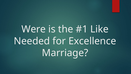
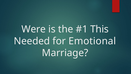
Like: Like -> This
Excellence: Excellence -> Emotional
